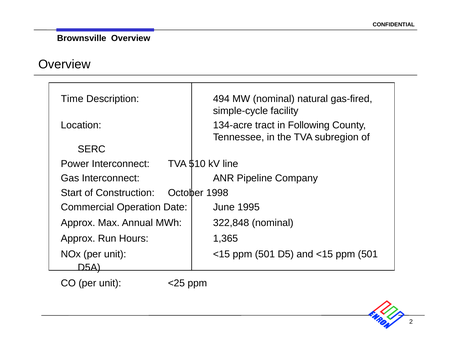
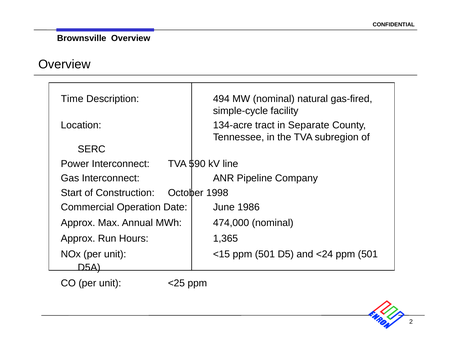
Following: Following -> Separate
510: 510 -> 590
1995: 1995 -> 1986
322,848: 322,848 -> 474,000
and <15: <15 -> <24
